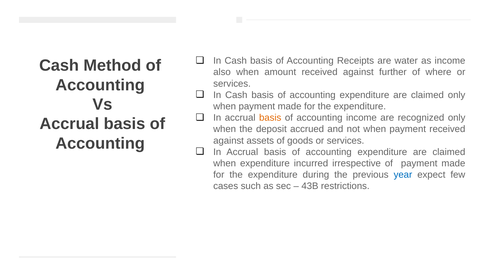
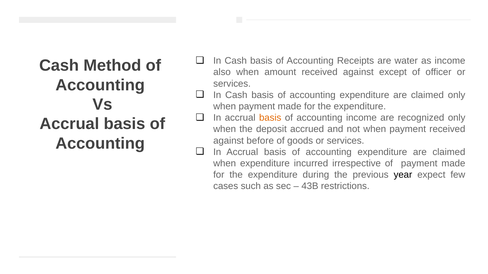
further: further -> except
where: where -> officer
assets: assets -> before
year colour: blue -> black
